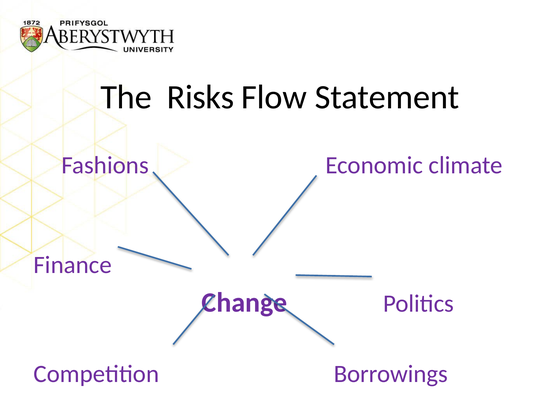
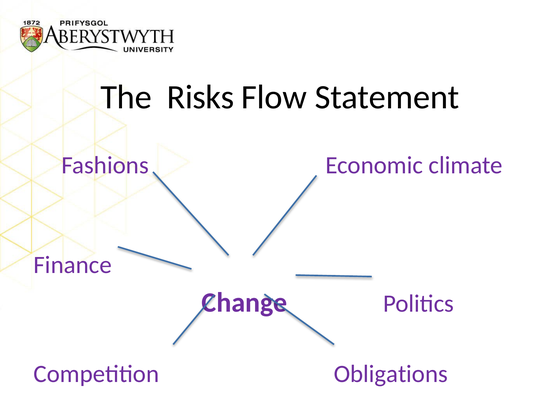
Borrowings: Borrowings -> Obligations
